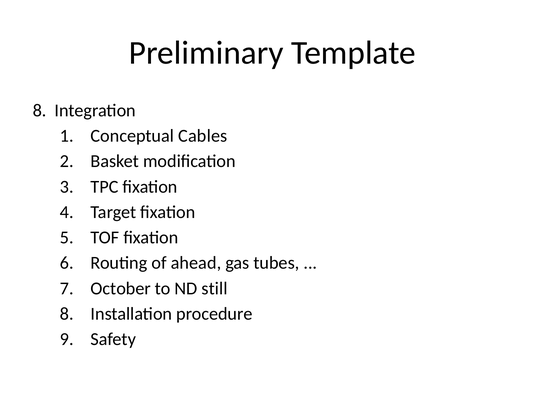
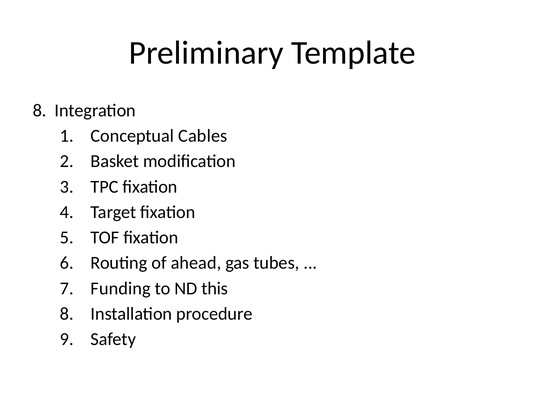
October: October -> Funding
still: still -> this
